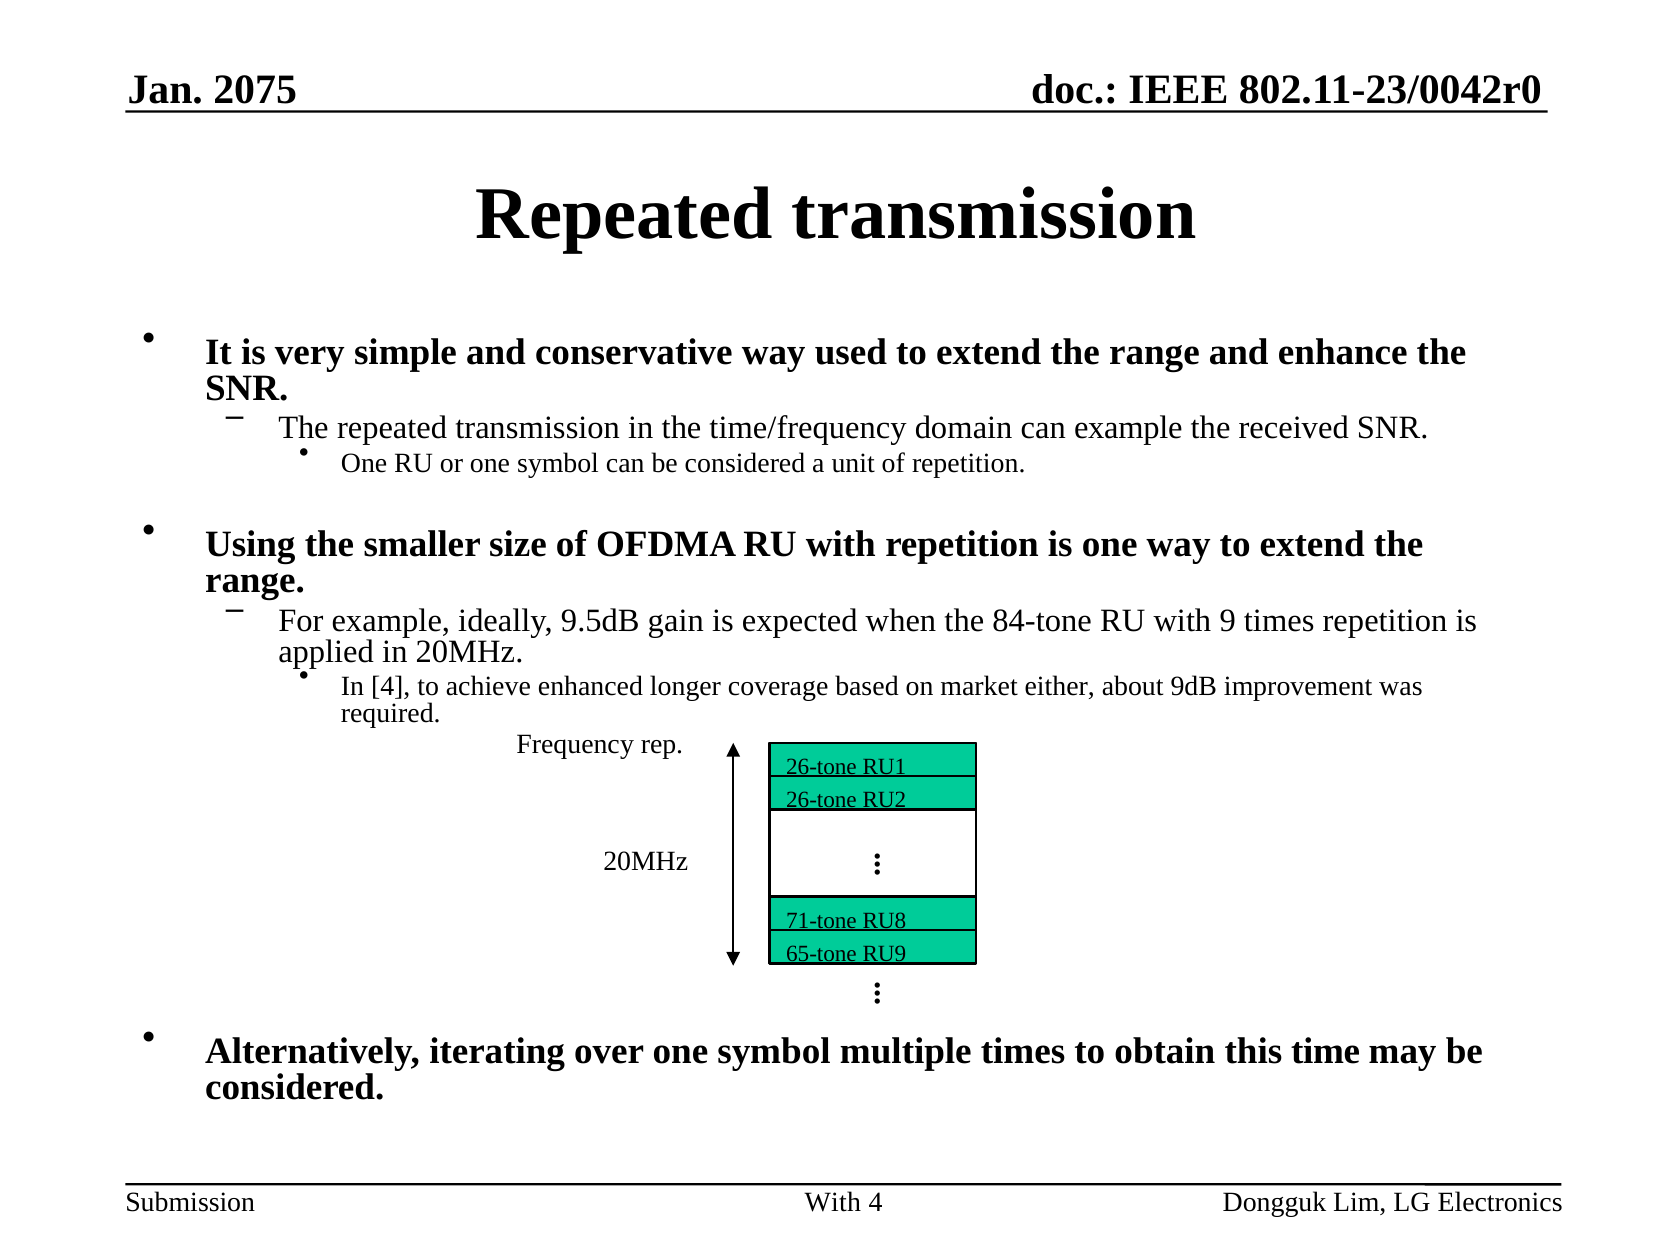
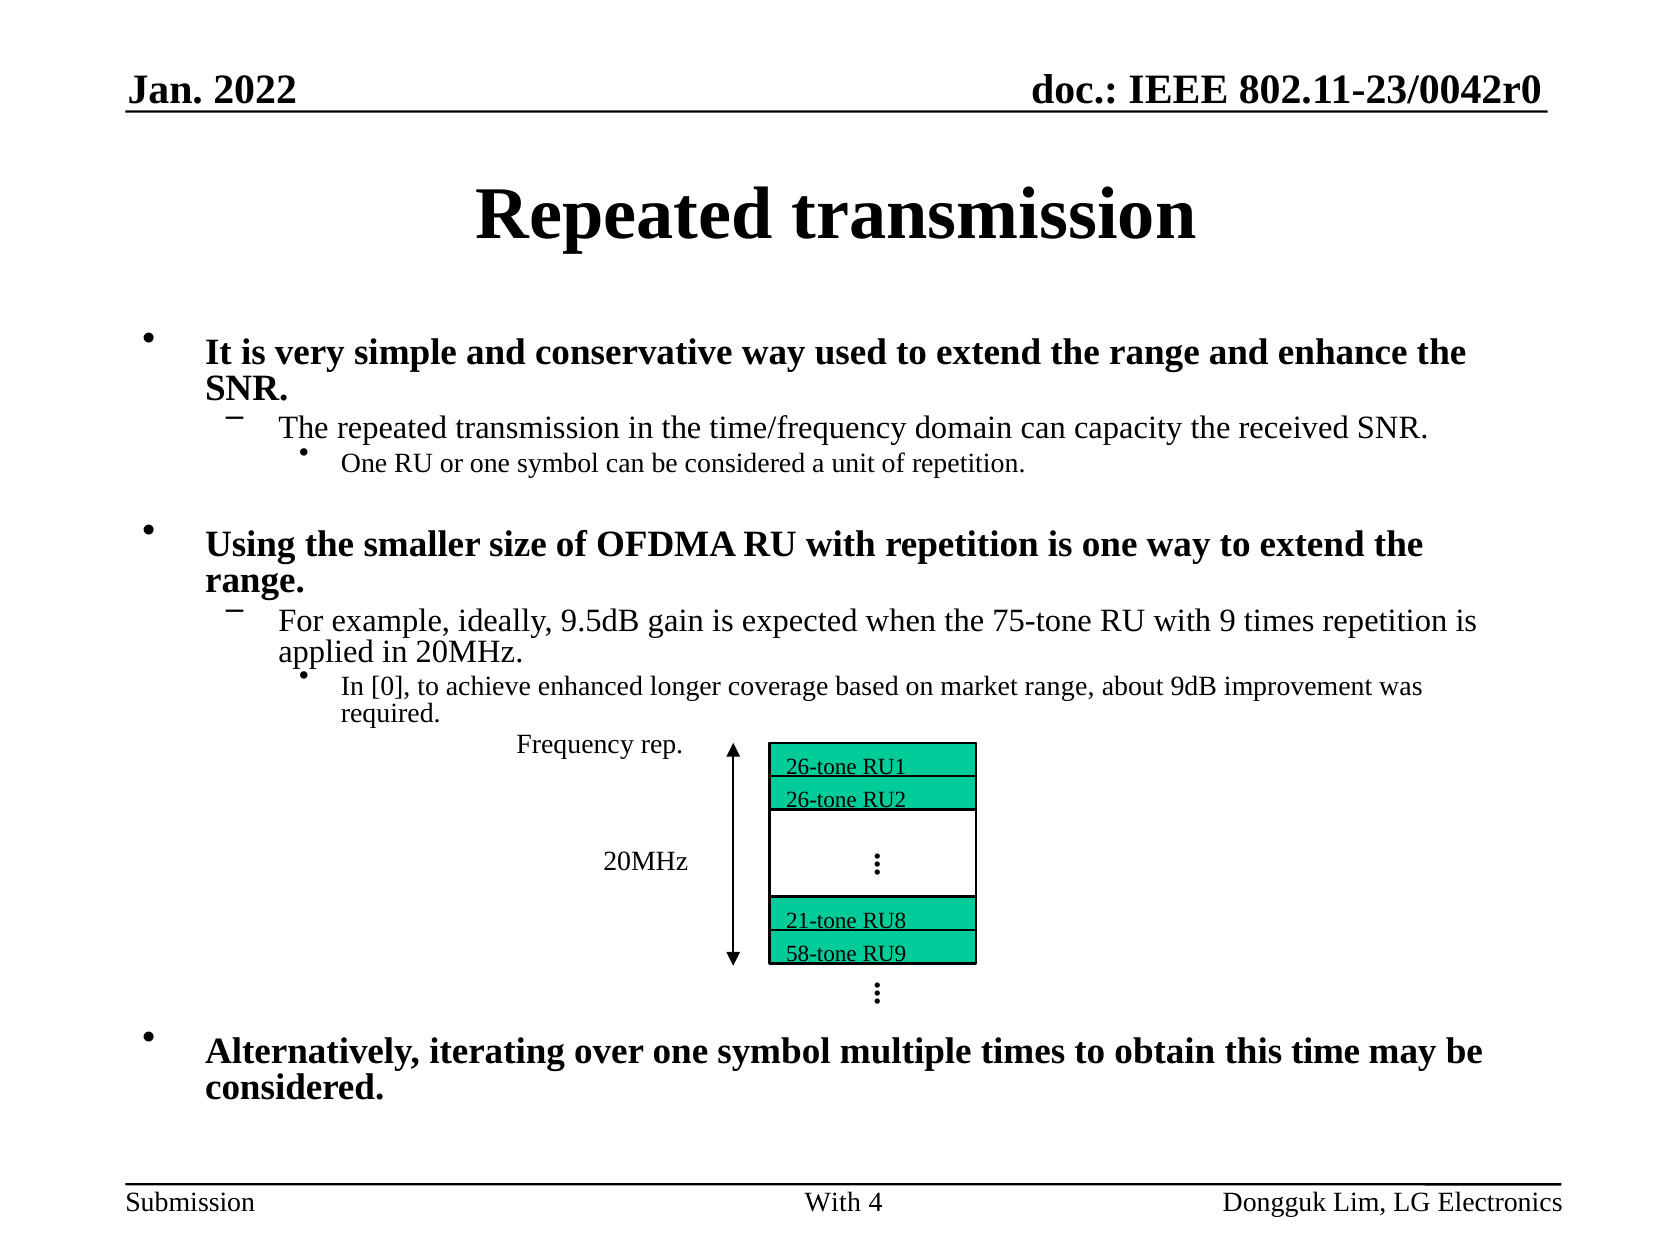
2075: 2075 -> 2022
can example: example -> capacity
84-tone: 84-tone -> 75-tone
In 4: 4 -> 0
market either: either -> range
71-tone: 71-tone -> 21-tone
65-tone: 65-tone -> 58-tone
